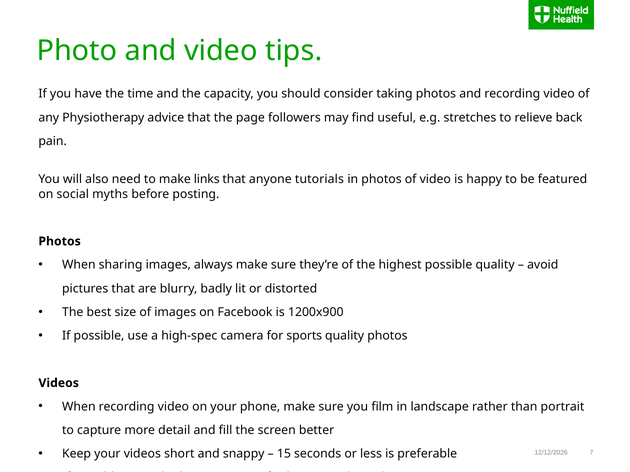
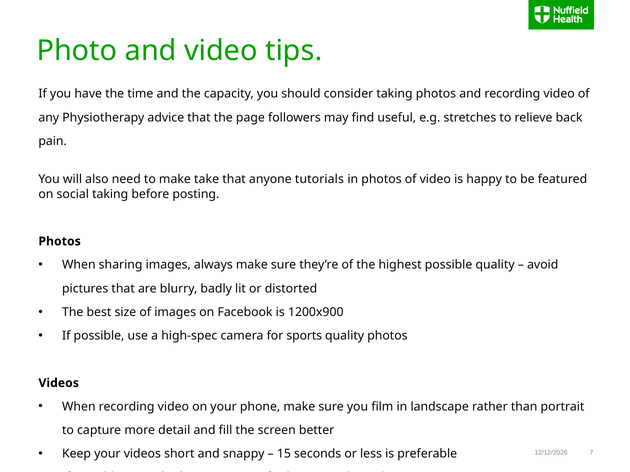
links: links -> take
social myths: myths -> taking
